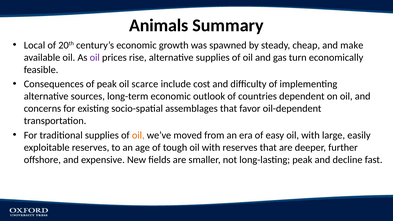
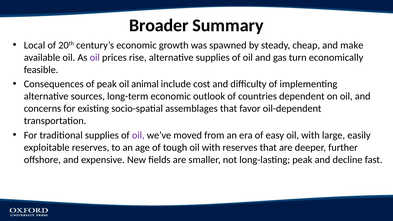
Animals: Animals -> Broader
scarce: scarce -> animal
oil at (138, 135) colour: orange -> purple
